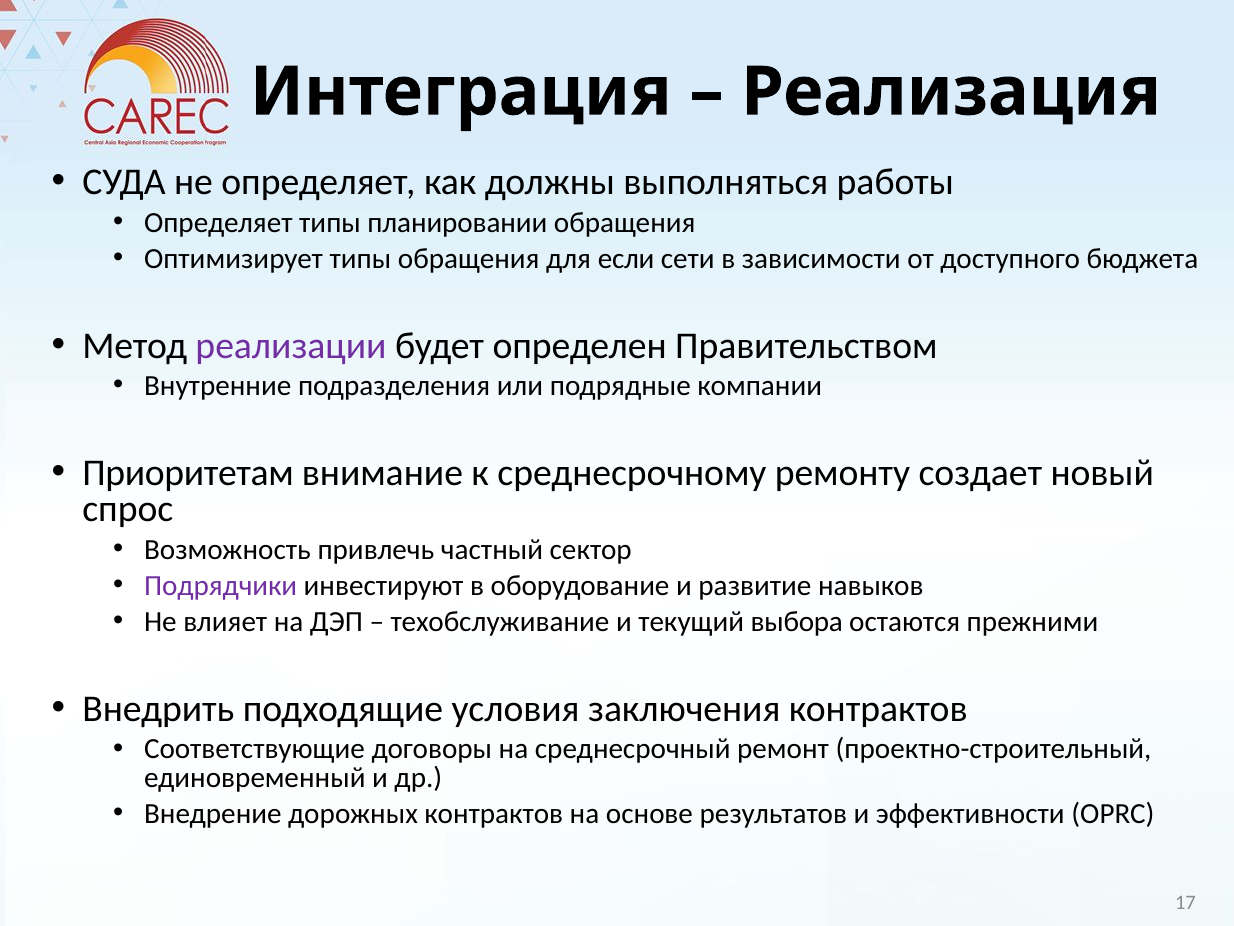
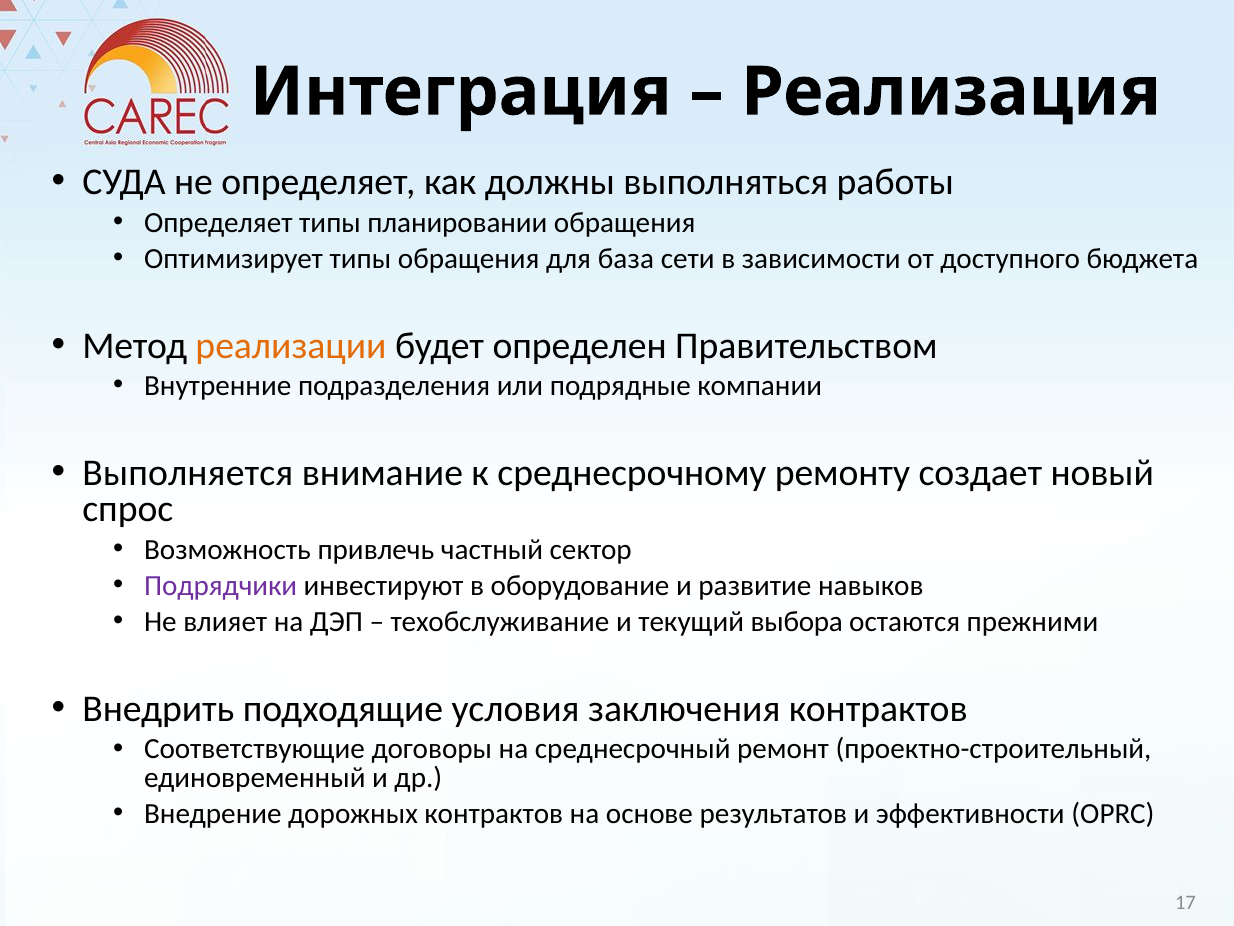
если: если -> база
реализации colour: purple -> orange
Приоритетам: Приоритетам -> Выполняется
